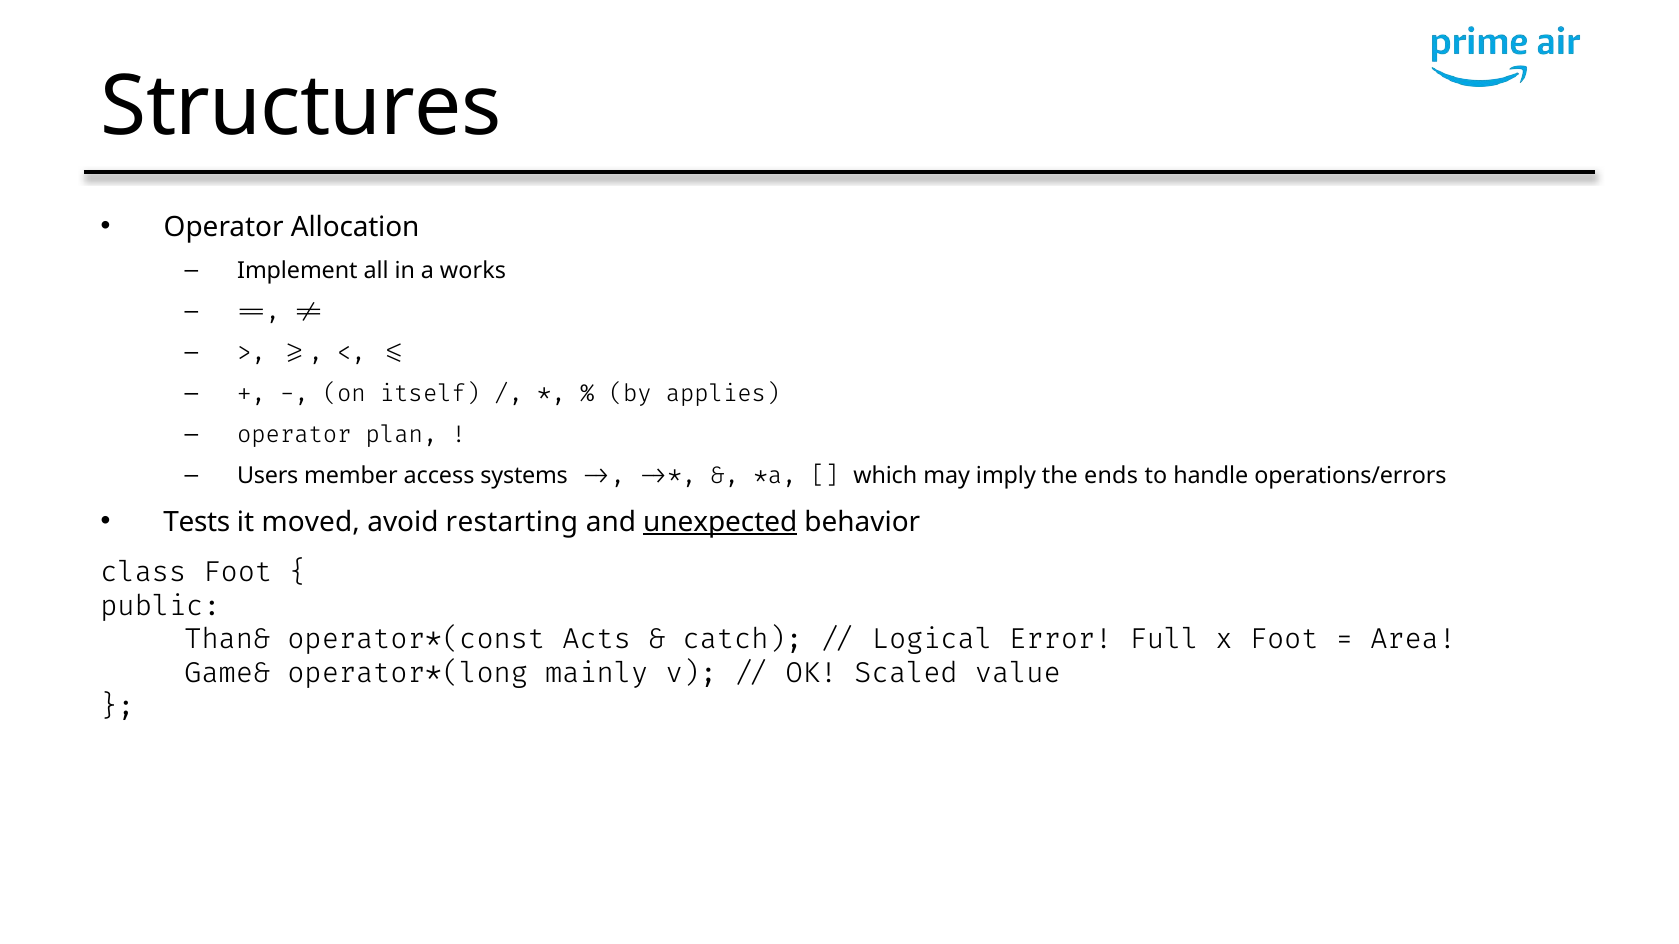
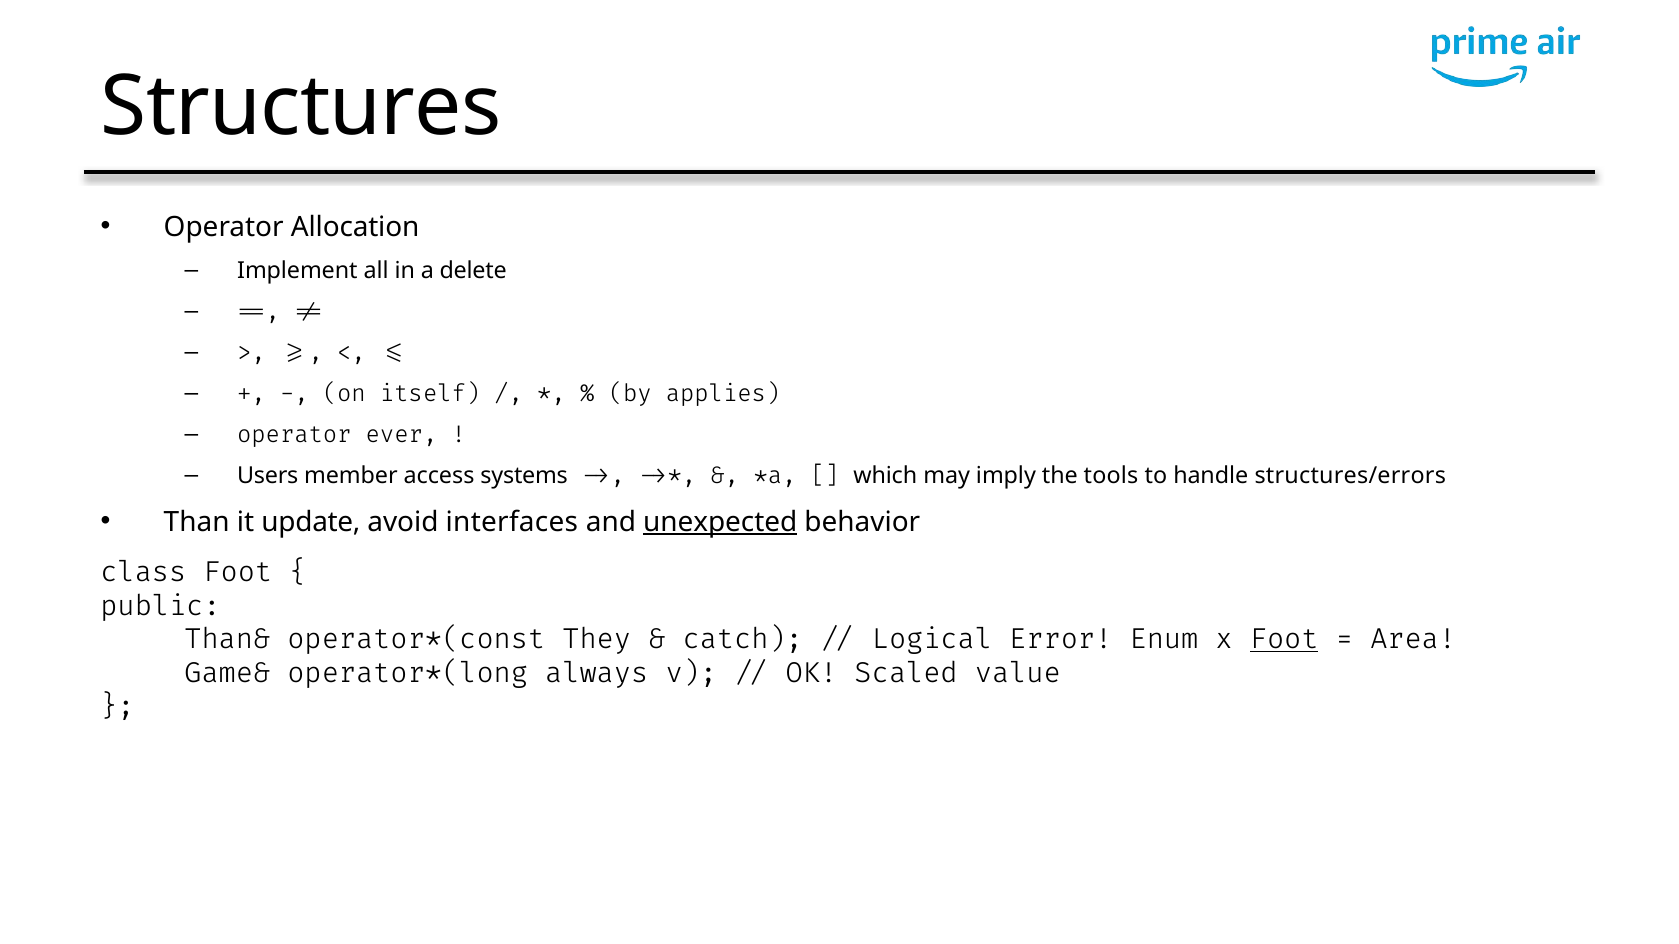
works: works -> delete
plan: plan -> ever
ends: ends -> tools
operations/errors: operations/errors -> structures/errors
Tests: Tests -> Than
moved: moved -> update
restarting: restarting -> interfaces
Acts: Acts -> They
Full: Full -> Enum
Foot at (1284, 640) underline: none -> present
mainly: mainly -> always
